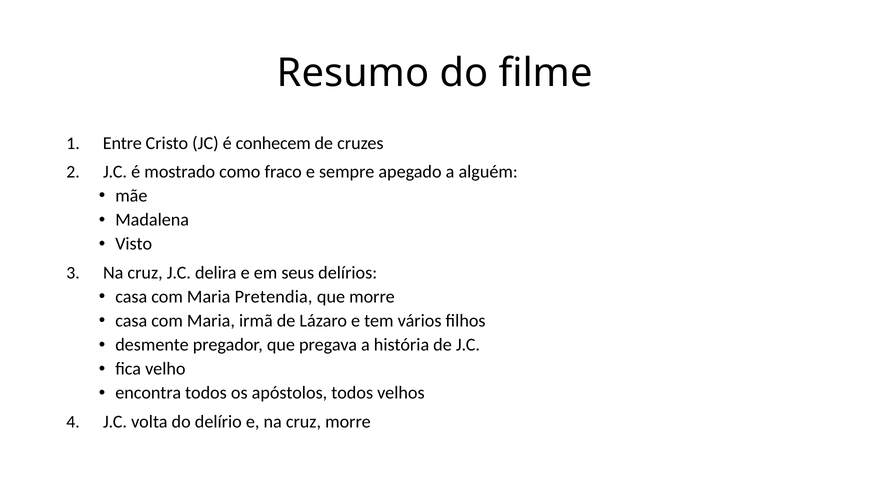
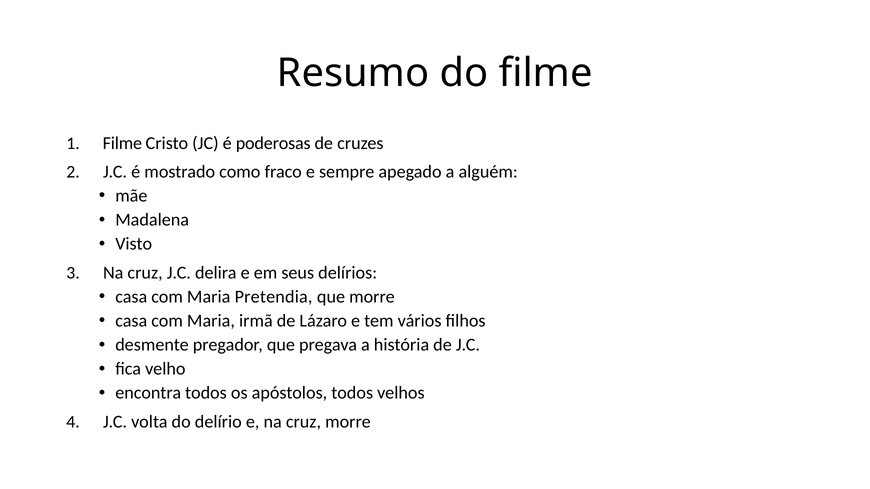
Entre at (122, 143): Entre -> Filme
conhecem: conhecem -> poderosas
